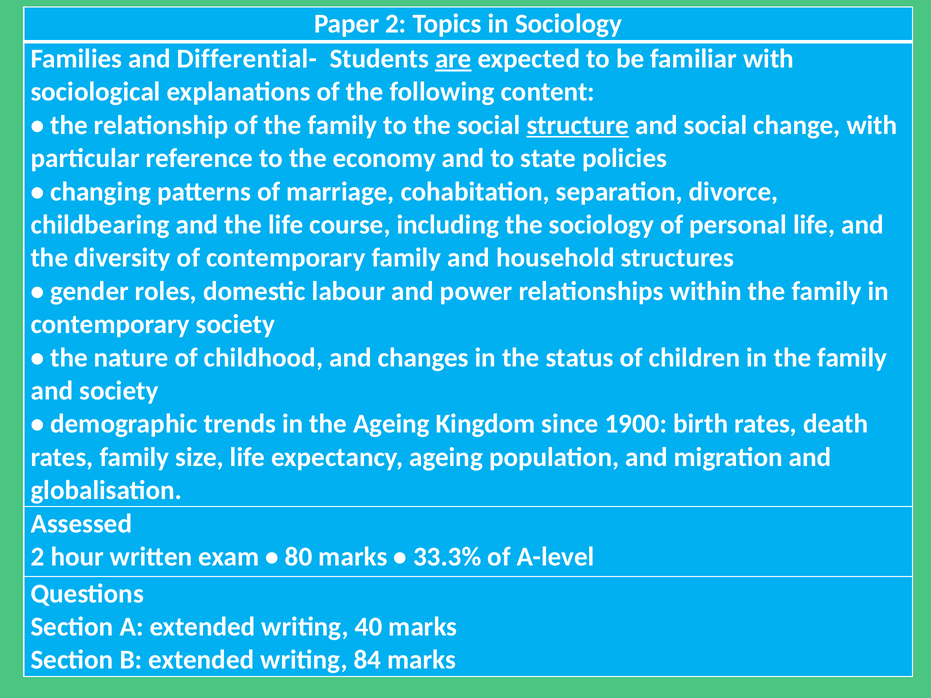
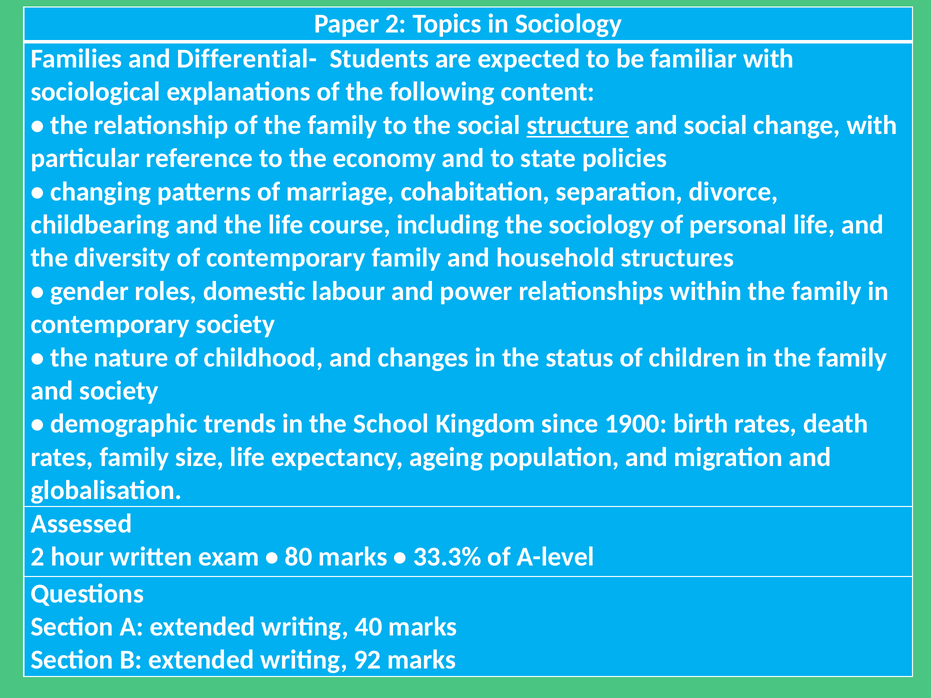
are underline: present -> none
the Ageing: Ageing -> School
84: 84 -> 92
